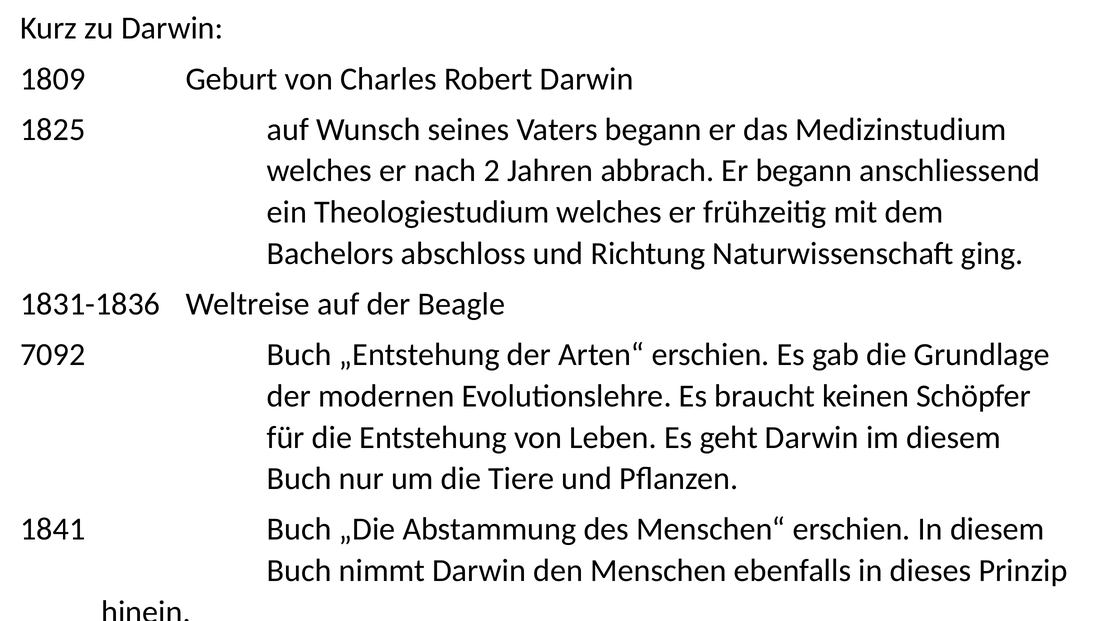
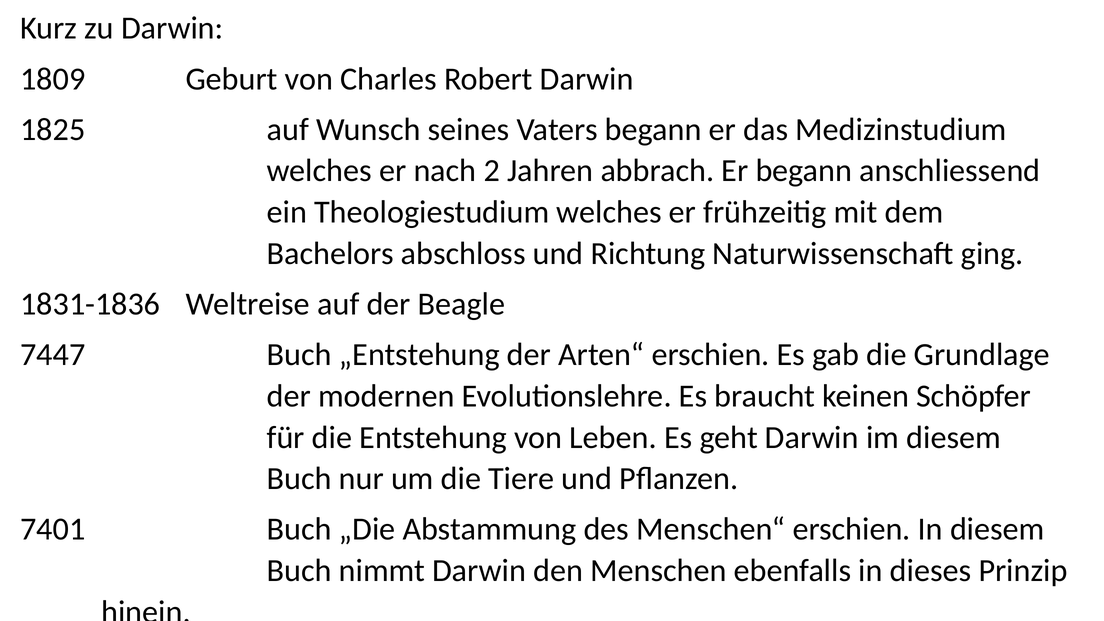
7092: 7092 -> 7447
1841: 1841 -> 7401
